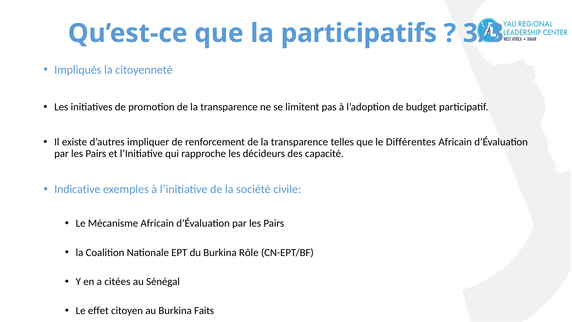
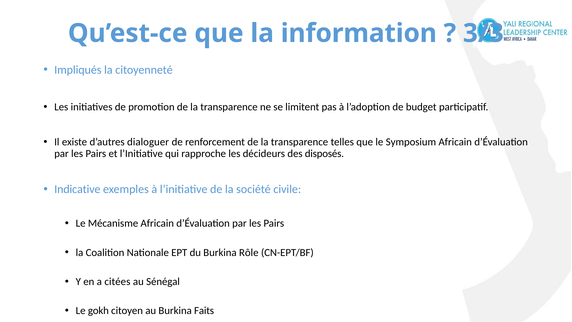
participatifs: participatifs -> information
impliquer: impliquer -> dialoguer
Différentes: Différentes -> Symposium
capacité: capacité -> disposés
effet: effet -> gokh
